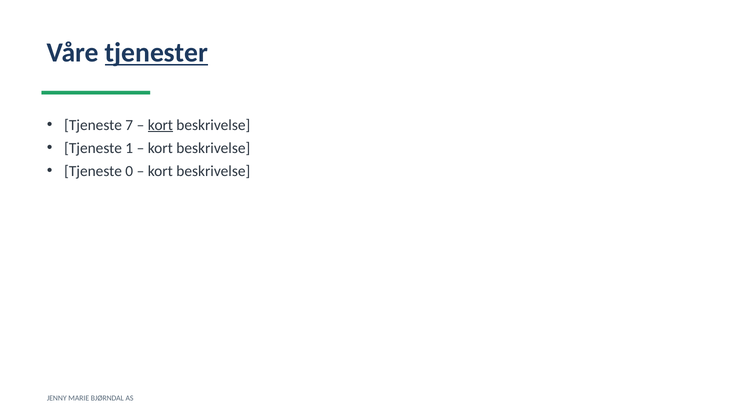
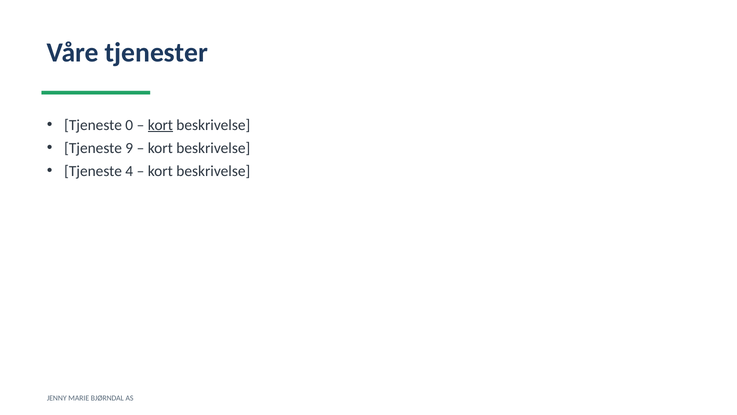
tjenester underline: present -> none
7: 7 -> 0
1: 1 -> 9
0: 0 -> 4
